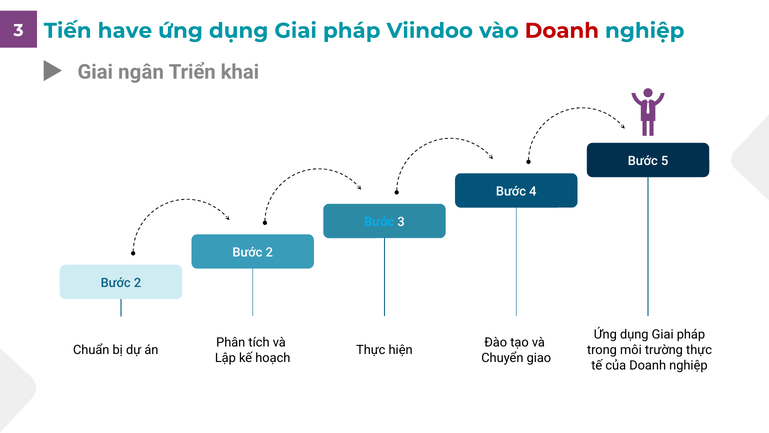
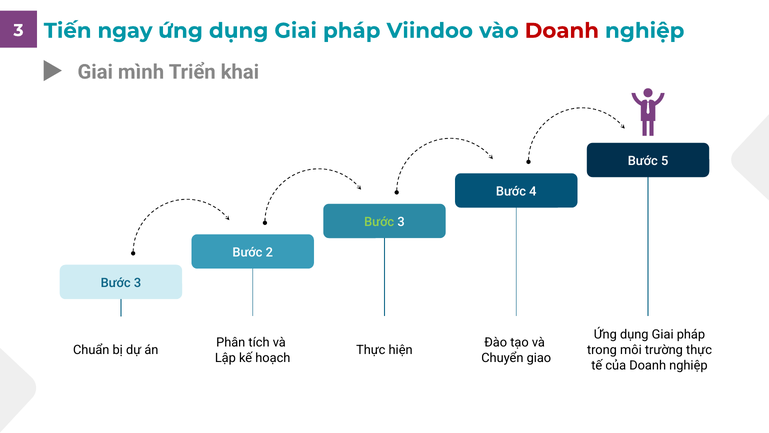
have: have -> ngay
ngân: ngân -> mình
Bước at (379, 222) colour: light blue -> light green
2 at (138, 283): 2 -> 3
